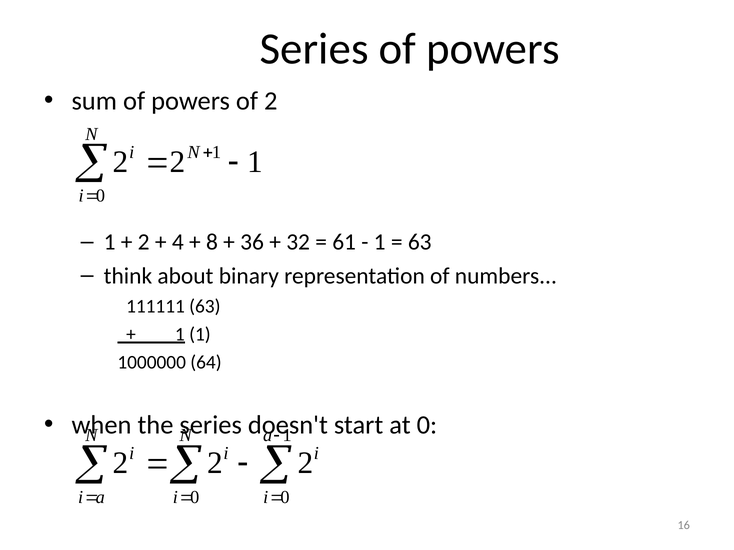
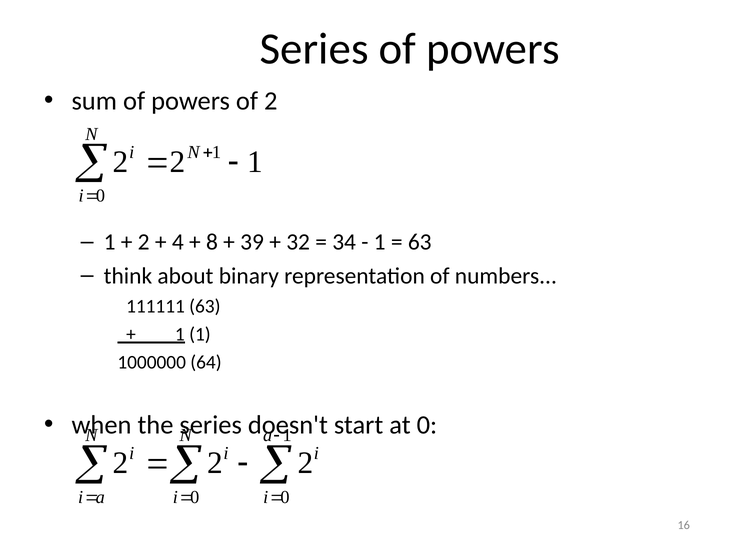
36: 36 -> 39
61: 61 -> 34
